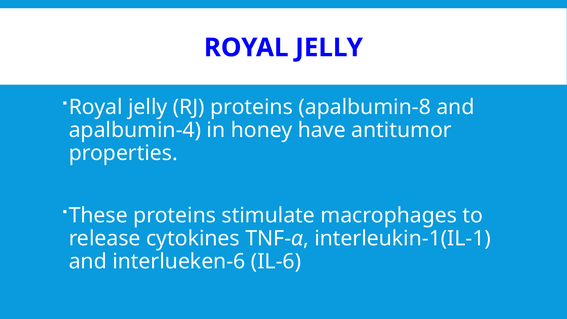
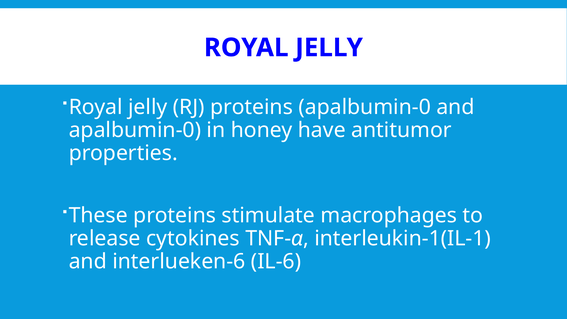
proteins apalbumin-8: apalbumin-8 -> apalbumin-0
apalbumin-4 at (135, 130): apalbumin-4 -> apalbumin-0
